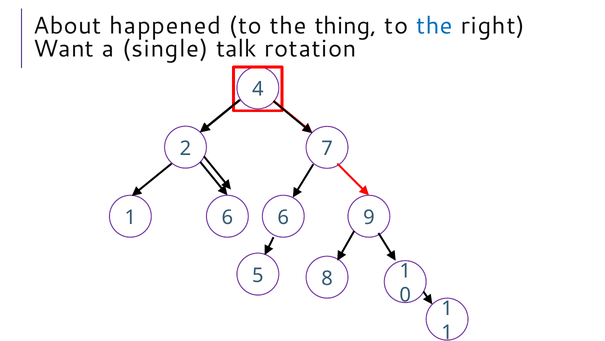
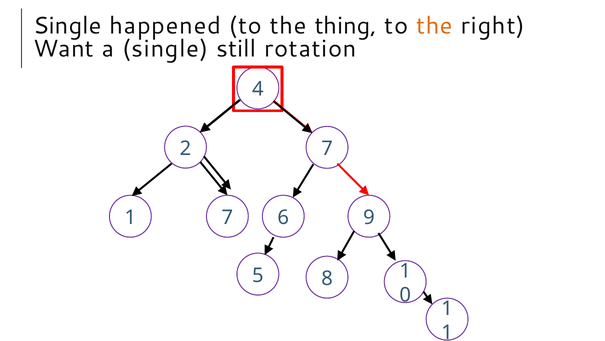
About at (67, 26): About -> Single
the at (434, 26) colour: blue -> orange
talk: talk -> still
1 6: 6 -> 7
